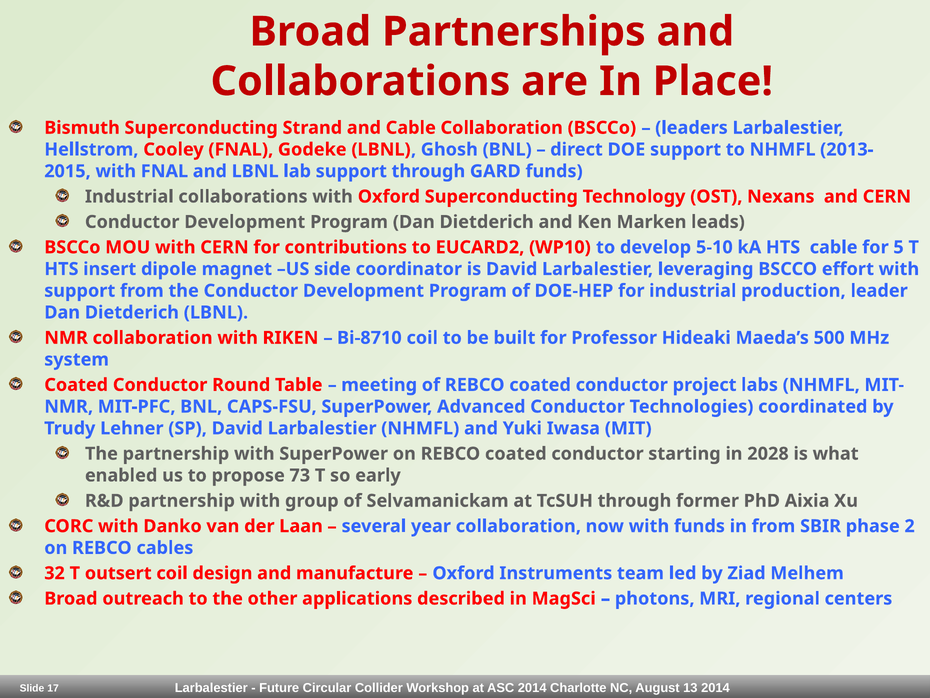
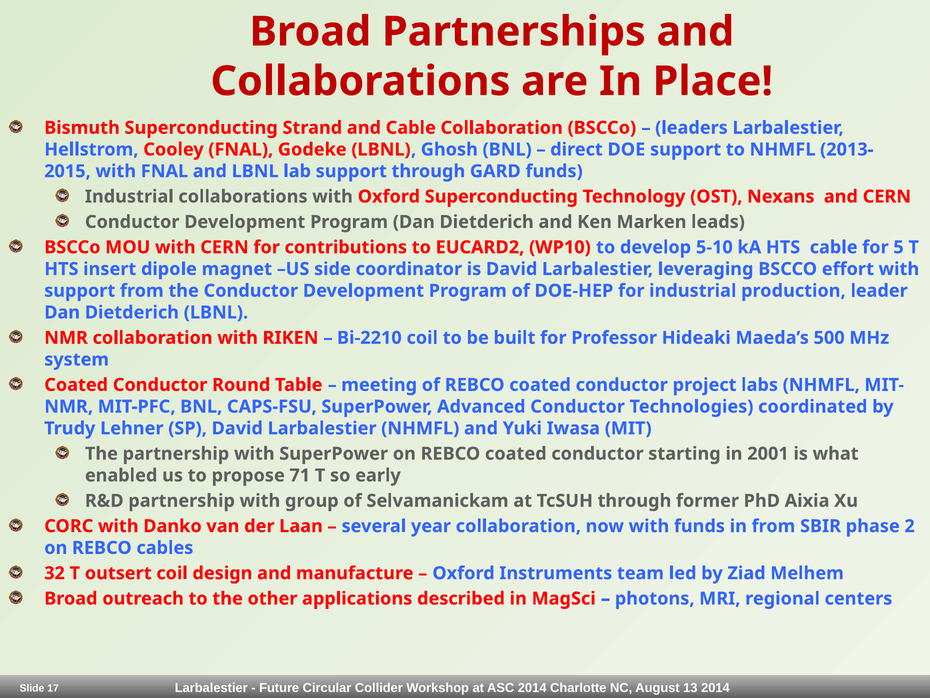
Bi-8710: Bi-8710 -> Bi-2210
2028: 2028 -> 2001
73: 73 -> 71
